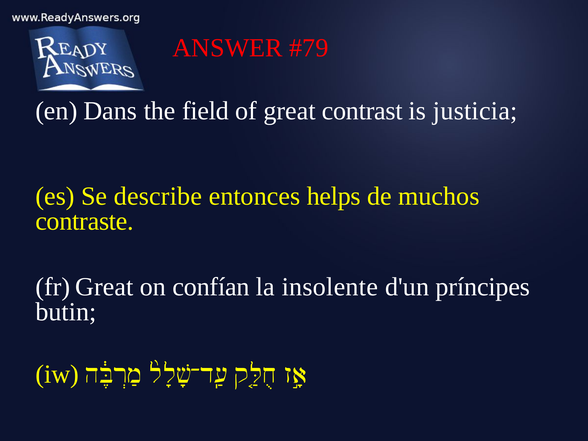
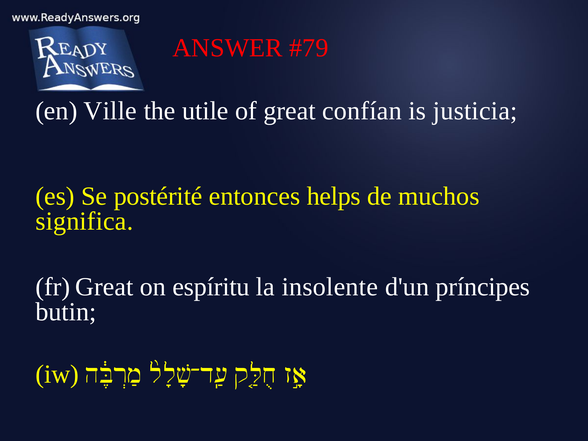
Dans: Dans -> Ville
field: field -> utile
contrast: contrast -> confían
describe: describe -> postérité
contraste: contraste -> significa
confían: confían -> espíritu
